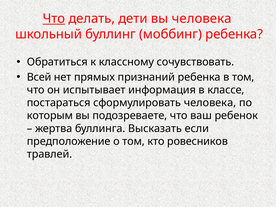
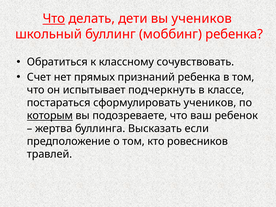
вы человека: человека -> учеников
Всей: Всей -> Счет
информация: информация -> подчеркнуть
сформулировать человека: человека -> учеников
которым underline: none -> present
